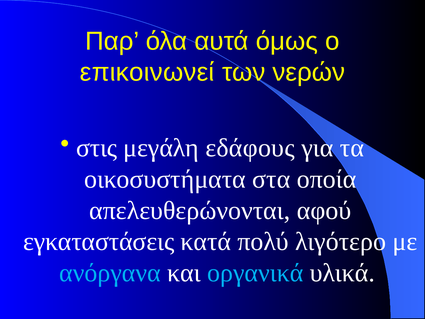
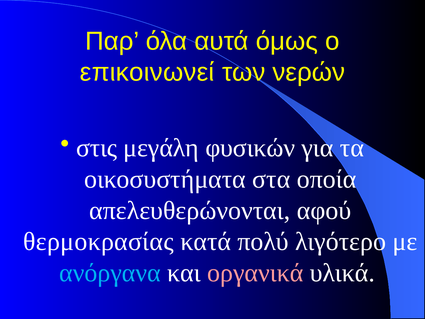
εδάφους: εδάφους -> φυσικών
εγκαταστάσεις: εγκαταστάσεις -> θερμοκρασίας
οργανικά colour: light blue -> pink
